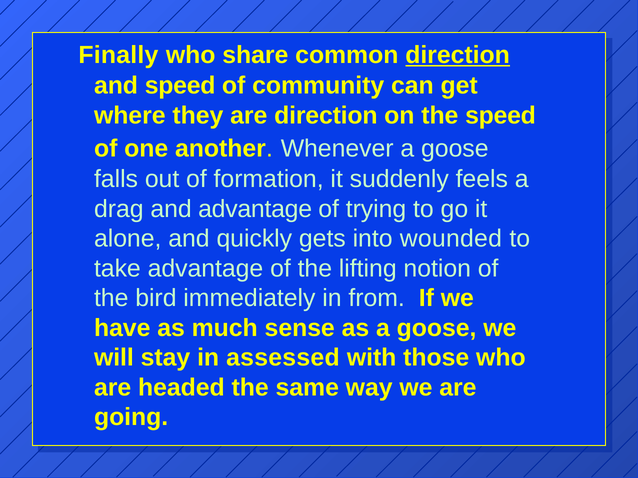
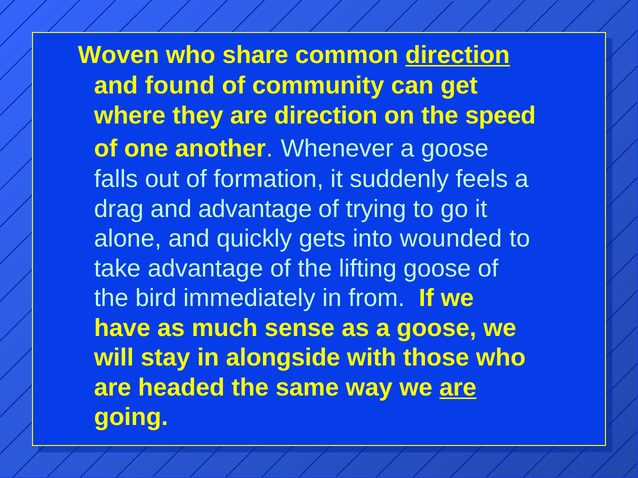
Finally: Finally -> Woven
and speed: speed -> found
lifting notion: notion -> goose
assessed: assessed -> alongside
are at (458, 388) underline: none -> present
